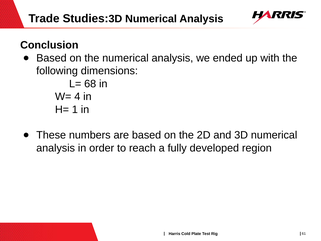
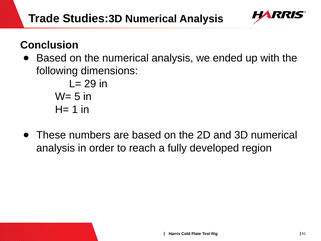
68: 68 -> 29
4: 4 -> 5
